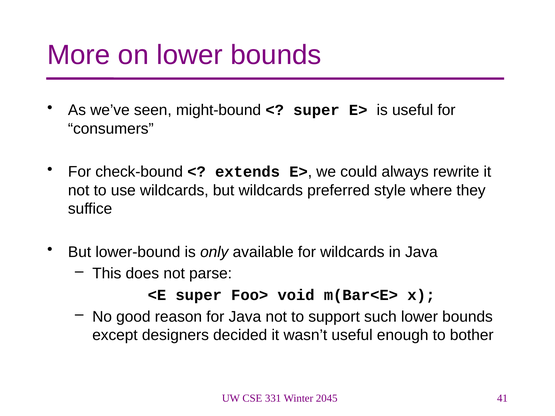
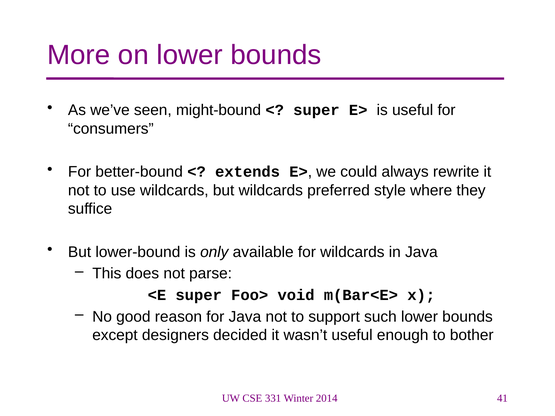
check-bound: check-bound -> better-bound
2045: 2045 -> 2014
